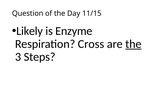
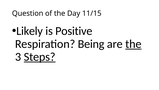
Enzyme: Enzyme -> Positive
Cross: Cross -> Being
Steps underline: none -> present
